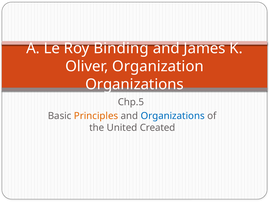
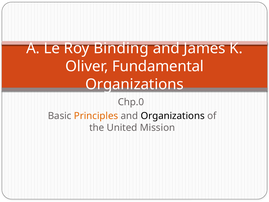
Organization: Organization -> Fundamental
Chp.5: Chp.5 -> Chp.0
Organizations at (173, 116) colour: blue -> black
Created: Created -> Mission
